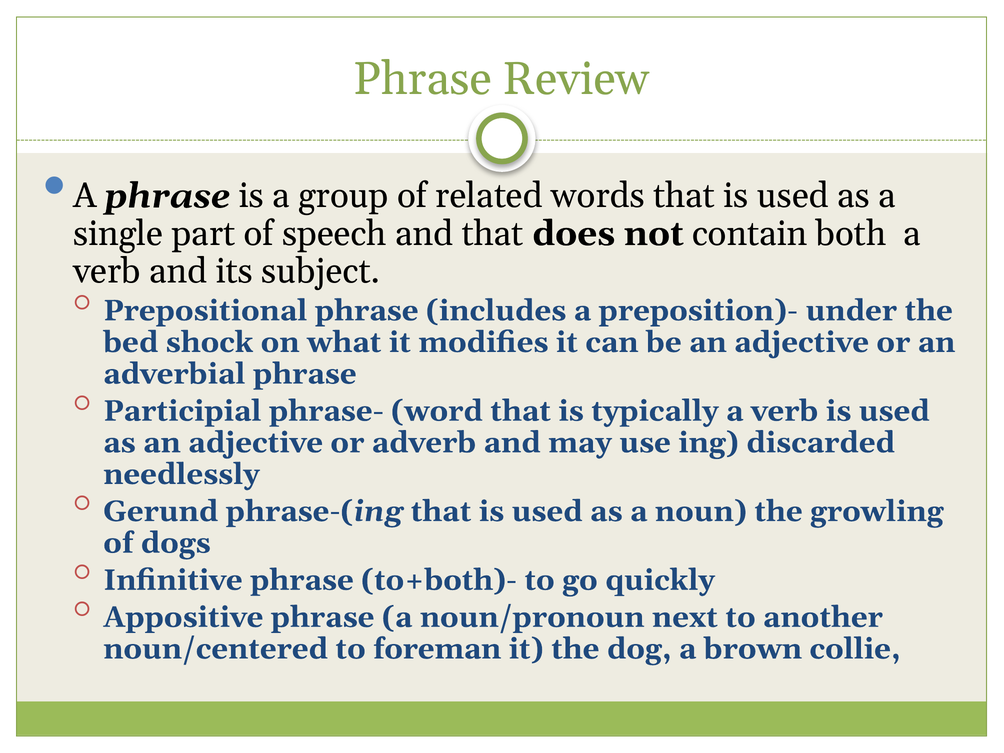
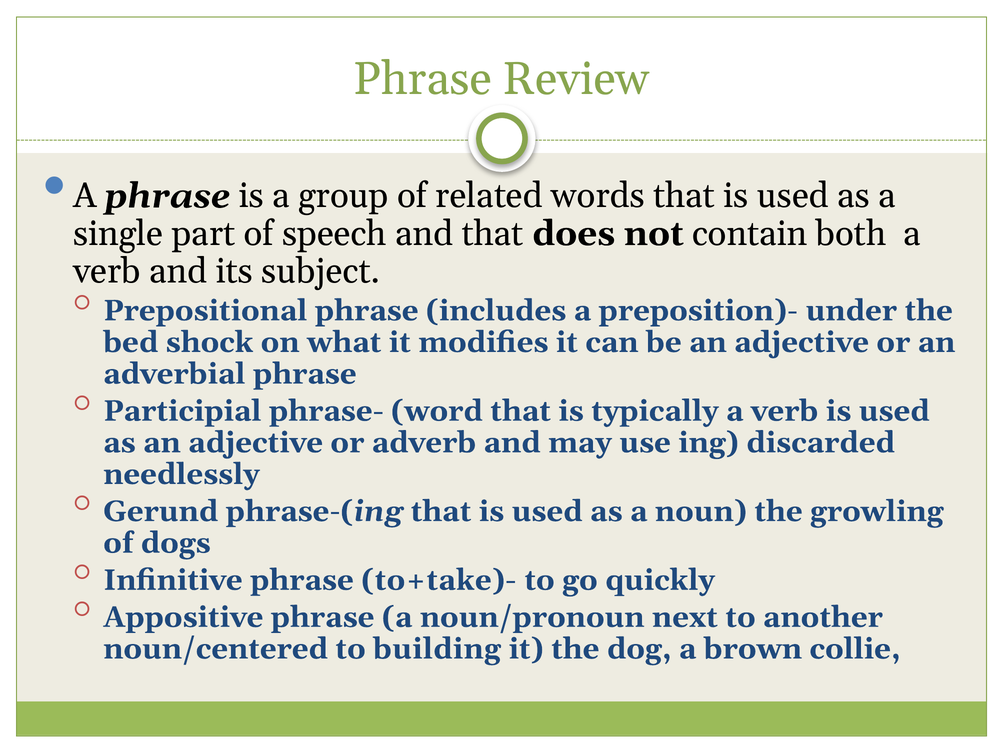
to+both)-: to+both)- -> to+take)-
foreman: foreman -> building
